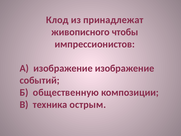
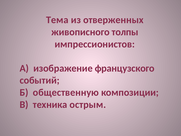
Клод: Клод -> Тема
принадлежат: принадлежат -> отверженных
чтобы: чтобы -> толпы
изображение изображение: изображение -> французского
